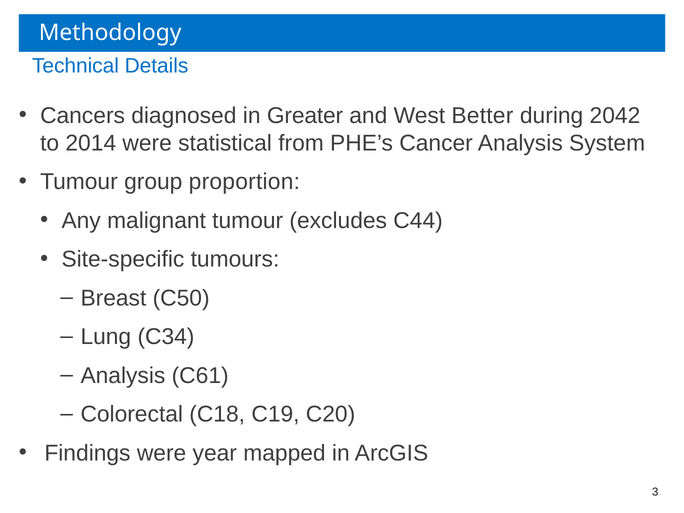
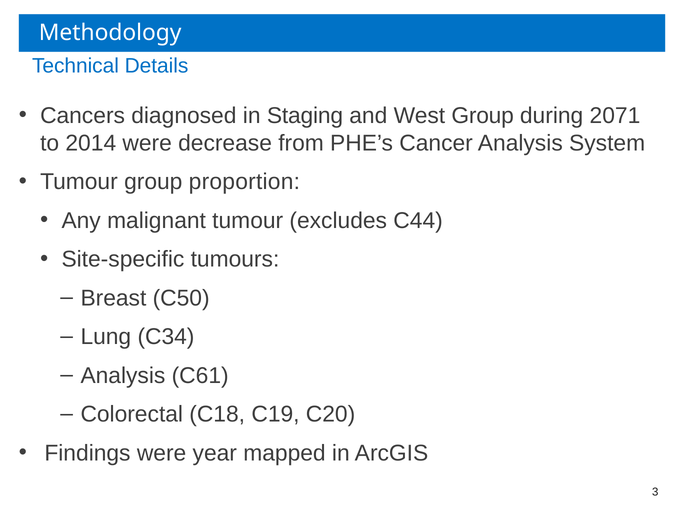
Greater: Greater -> Staging
West Better: Better -> Group
2042: 2042 -> 2071
statistical: statistical -> decrease
